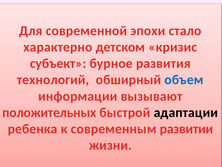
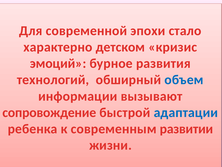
субъект: субъект -> эмоций
положительных: положительных -> сопровождение
адаптации colour: black -> blue
